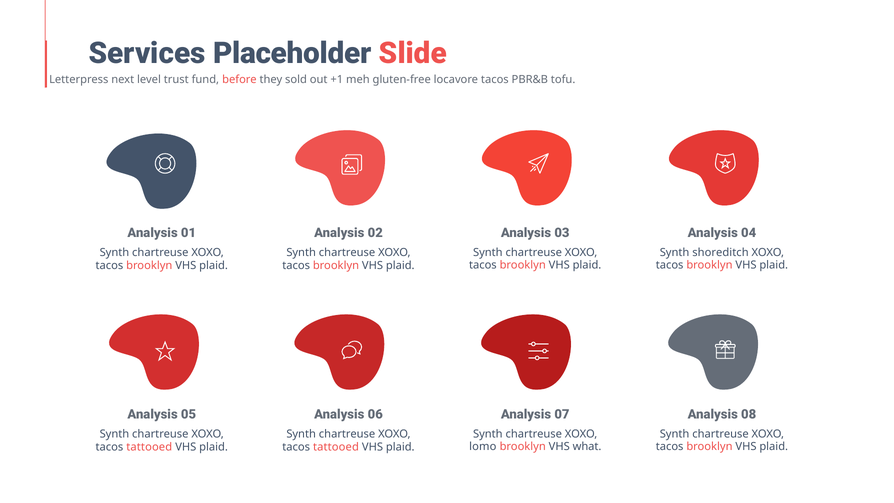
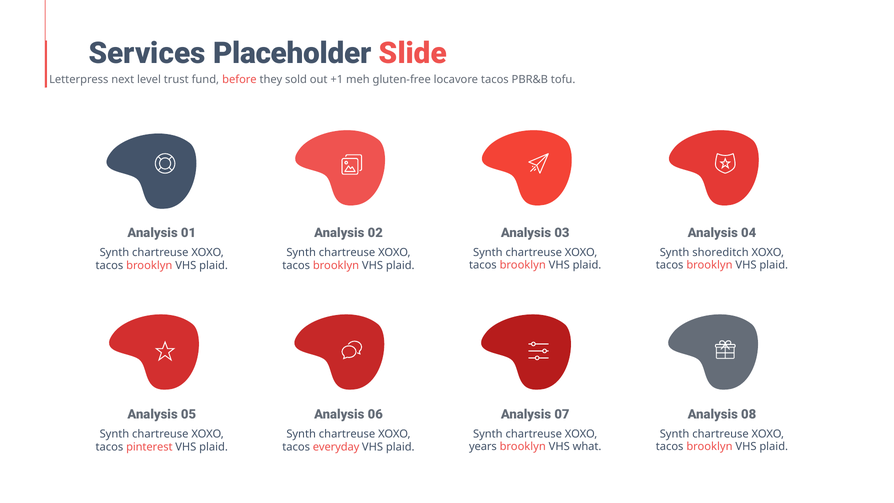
lomo: lomo -> years
tattooed at (149, 447): tattooed -> pinterest
tattooed at (336, 447): tattooed -> everyday
